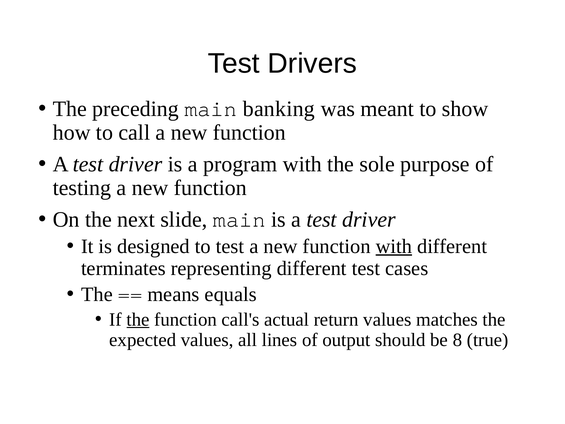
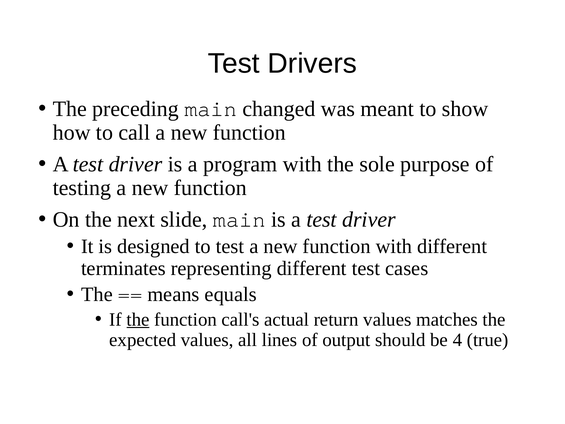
banking: banking -> changed
with at (394, 246) underline: present -> none
8: 8 -> 4
